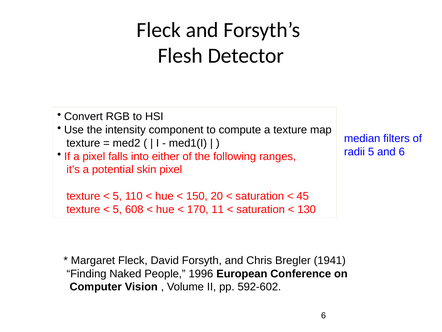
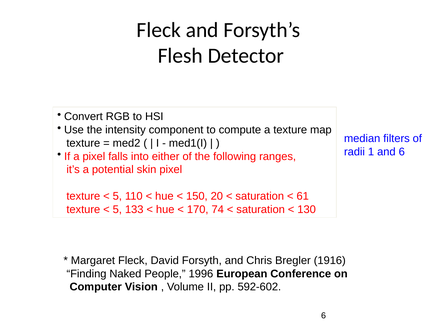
radii 5: 5 -> 1
45: 45 -> 61
608: 608 -> 133
11: 11 -> 74
1941: 1941 -> 1916
